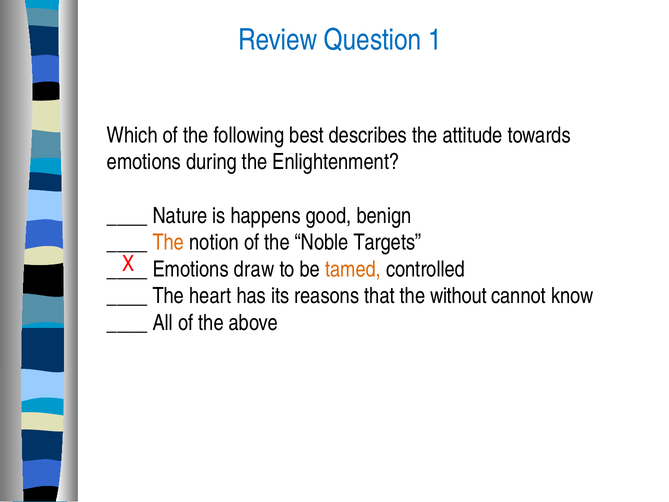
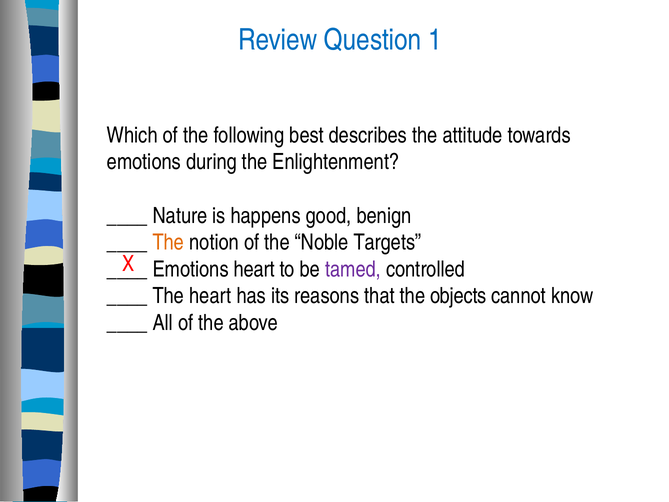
Emotions draw: draw -> heart
tamed colour: orange -> purple
without: without -> objects
